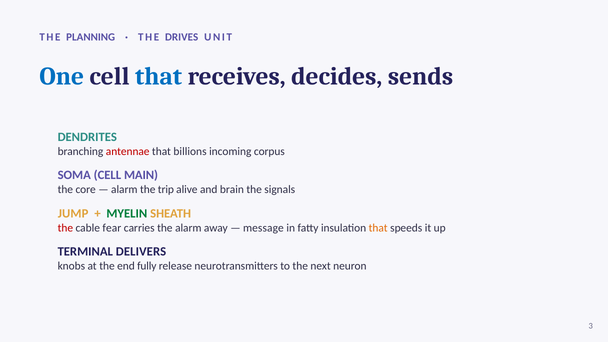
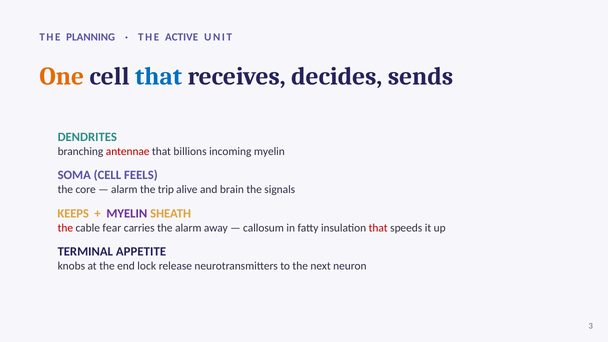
DRIVES: DRIVES -> ACTIVE
One colour: blue -> orange
incoming corpus: corpus -> myelin
MAIN: MAIN -> FEELS
JUMP: JUMP -> KEEPS
MYELIN at (127, 214) colour: green -> purple
message: message -> callosum
that at (378, 228) colour: orange -> red
DELIVERS: DELIVERS -> APPETITE
fully: fully -> lock
